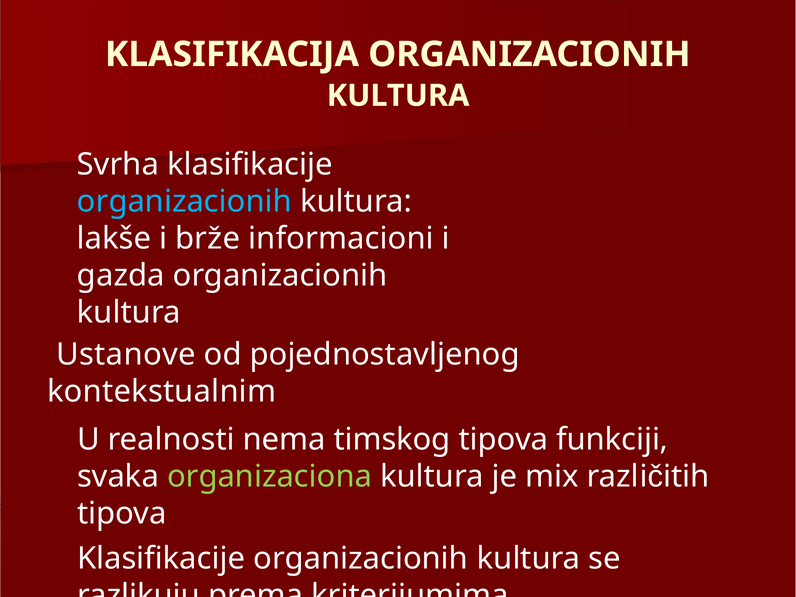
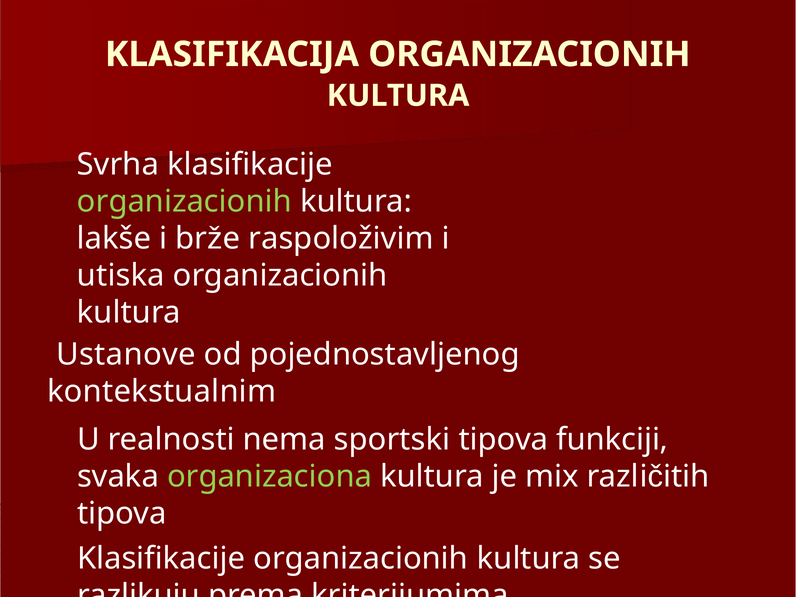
organizacionih at (184, 202) colour: light blue -> light green
informacioni: informacioni -> raspoloživim
gazda: gazda -> utiska
timskog: timskog -> sportski
